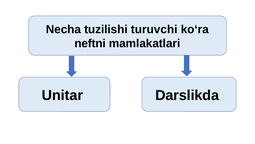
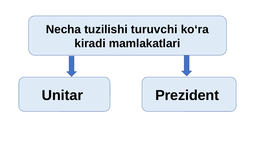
neftni: neftni -> kiradi
Darslikda: Darslikda -> Prezident
